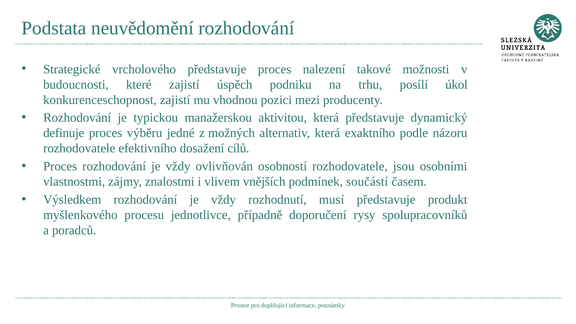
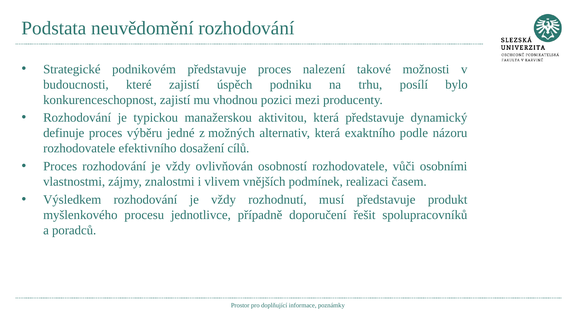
vrcholového: vrcholového -> podnikovém
úkol: úkol -> bylo
jsou: jsou -> vůči
součástí: součástí -> realizaci
rysy: rysy -> řešit
